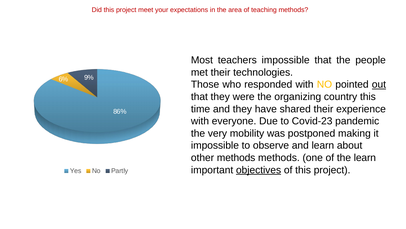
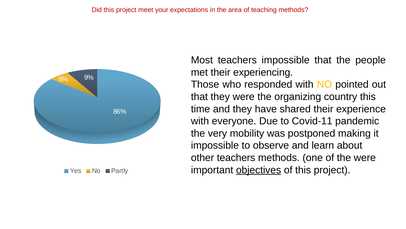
technologies: technologies -> experiencing
out underline: present -> none
Covid-23: Covid-23 -> Covid-11
other methods: methods -> teachers
the learn: learn -> were
